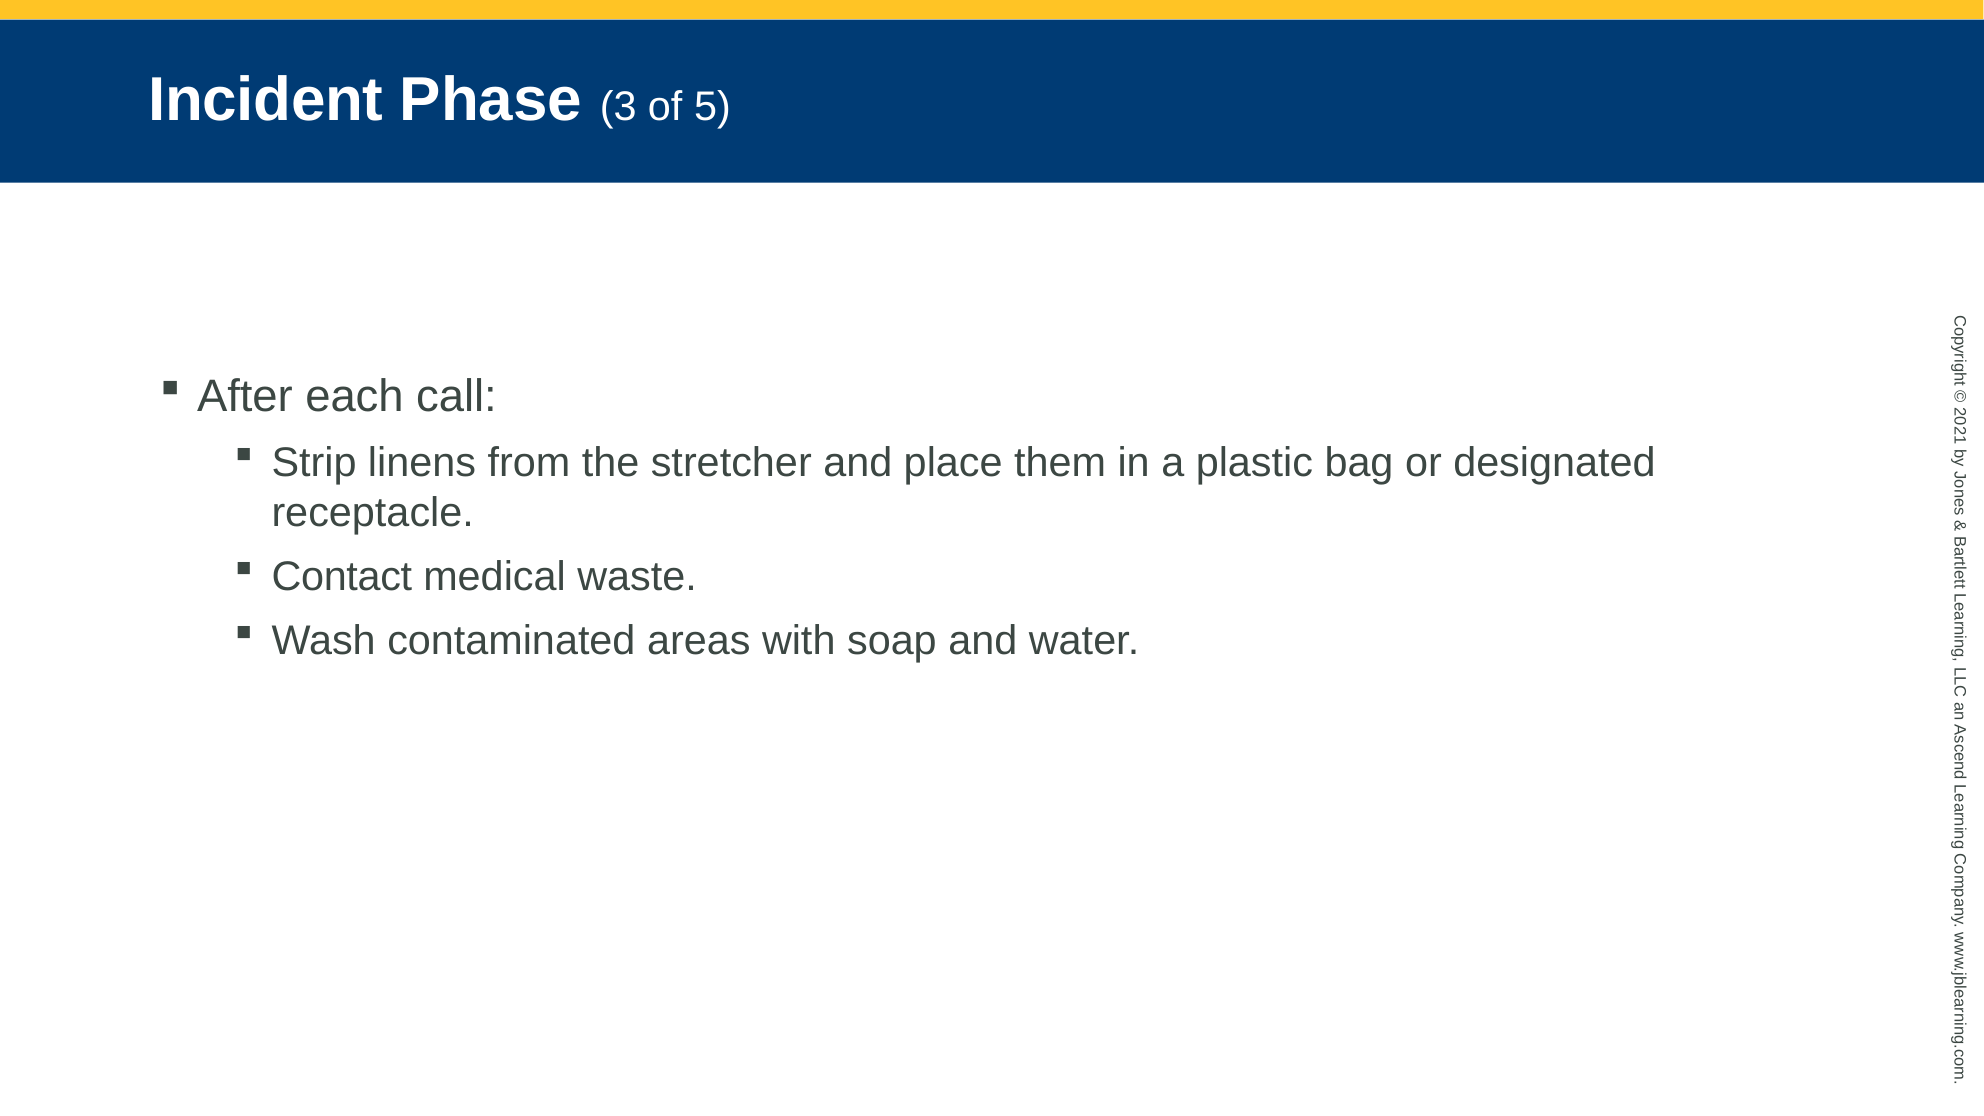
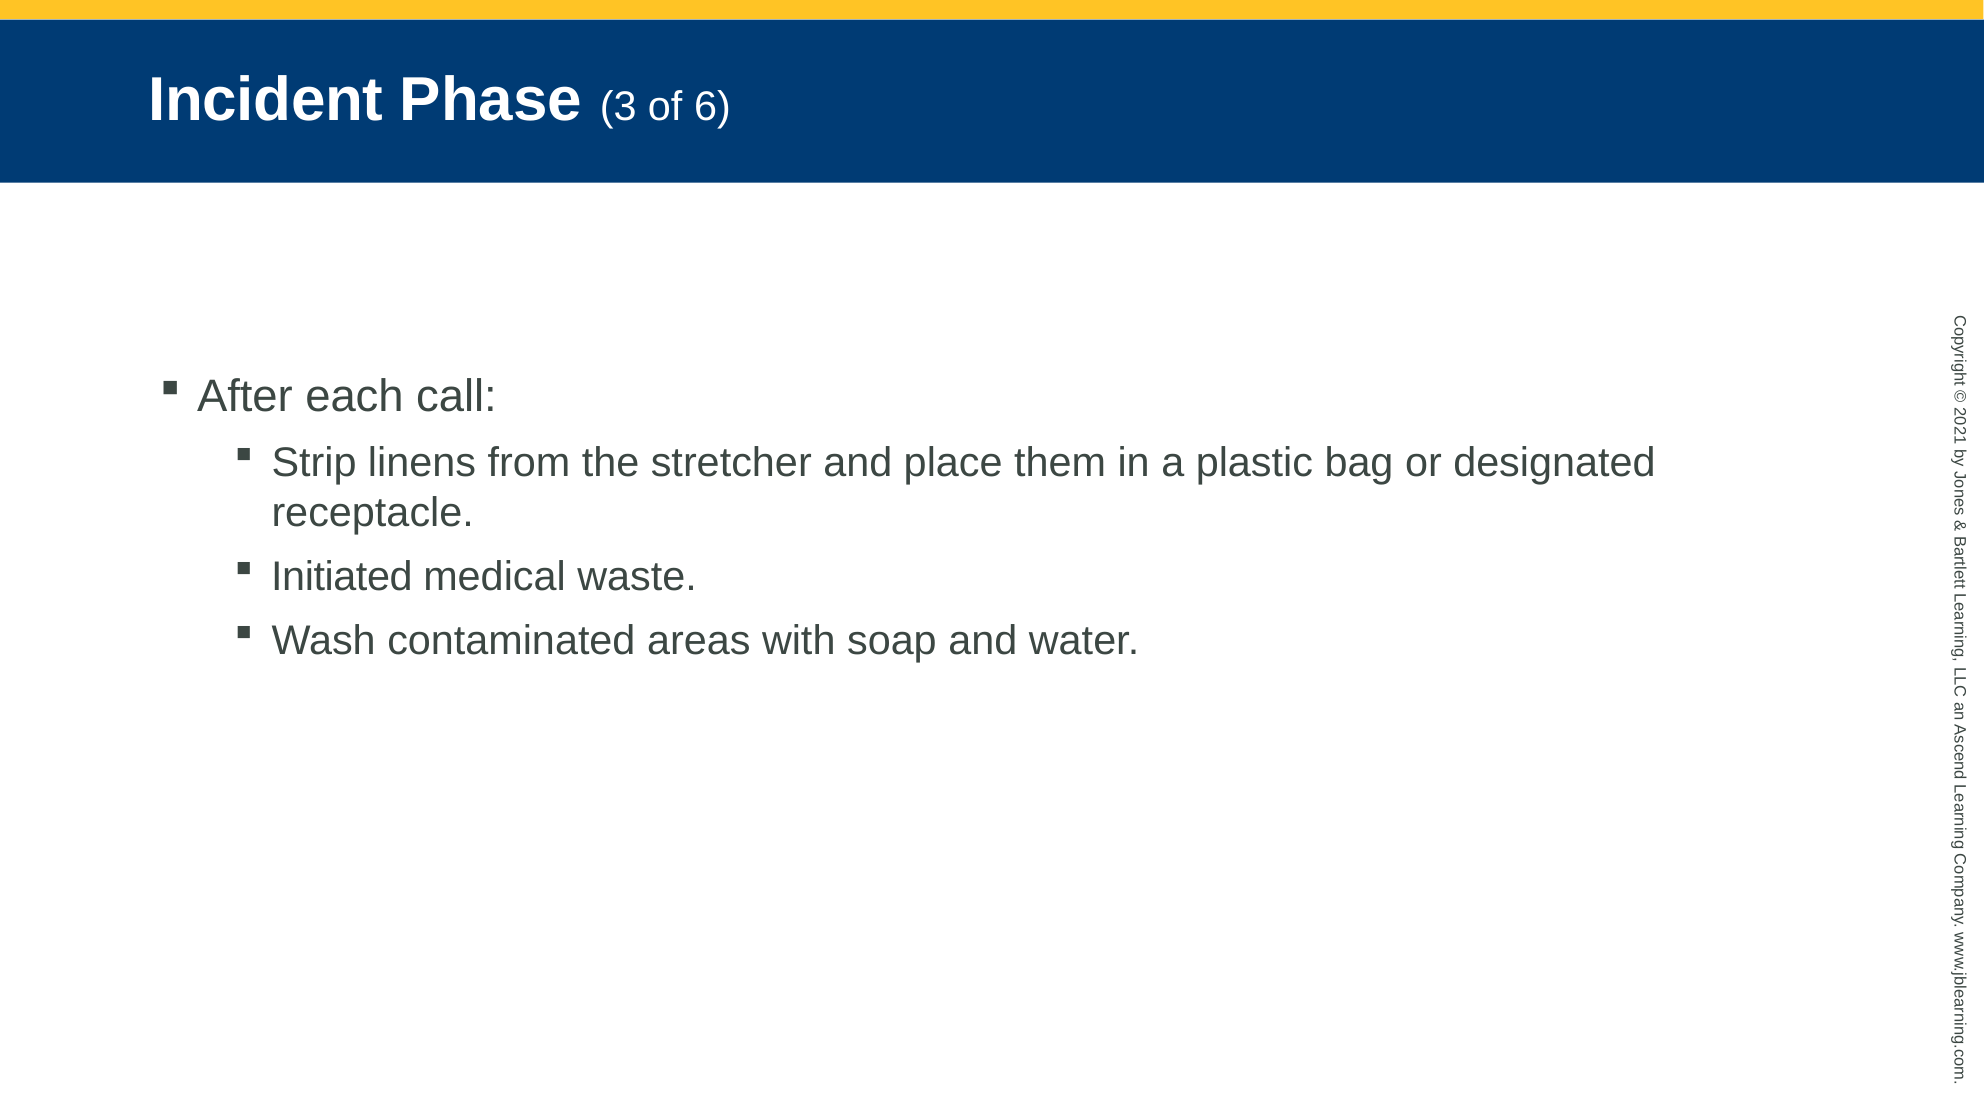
5: 5 -> 6
Contact: Contact -> Initiated
